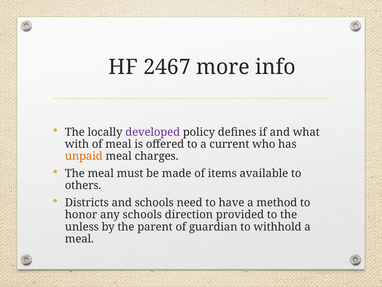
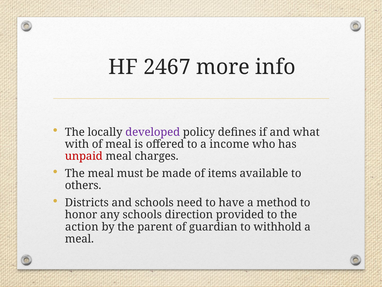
current: current -> income
unpaid colour: orange -> red
unless: unless -> action
